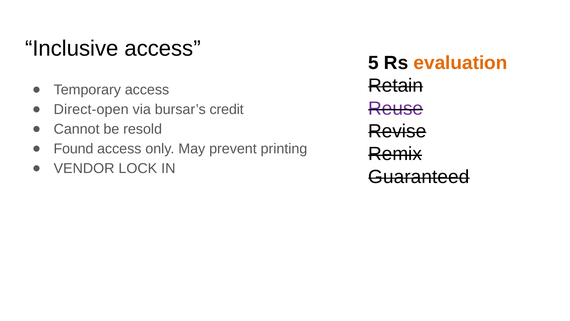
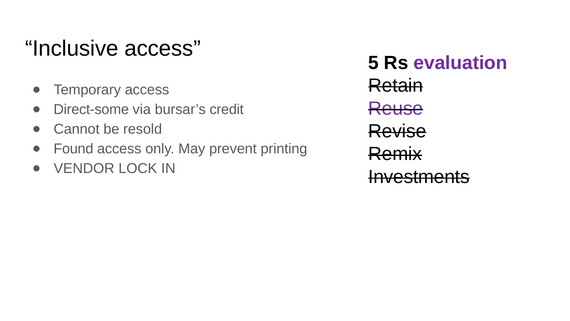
evaluation colour: orange -> purple
Direct-open: Direct-open -> Direct-some
Guaranteed: Guaranteed -> Investments
